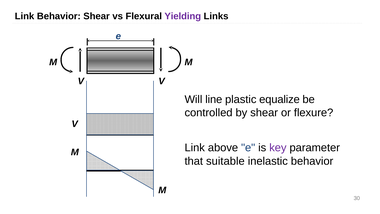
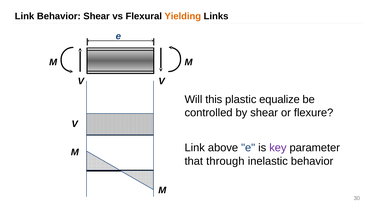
Yielding colour: purple -> orange
line: line -> this
suitable: suitable -> through
